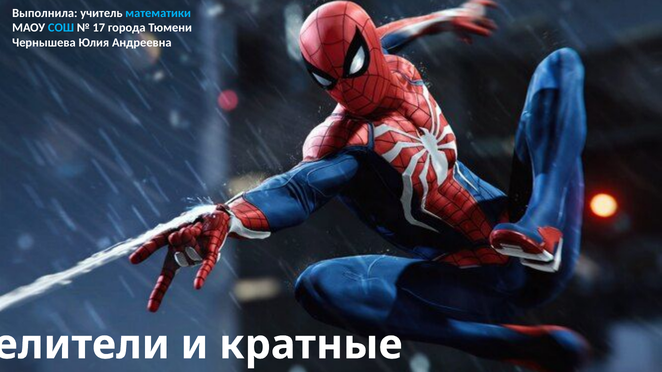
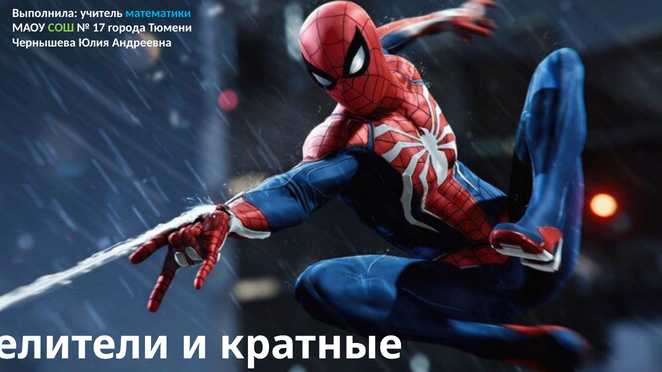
СОШ colour: light blue -> light green
